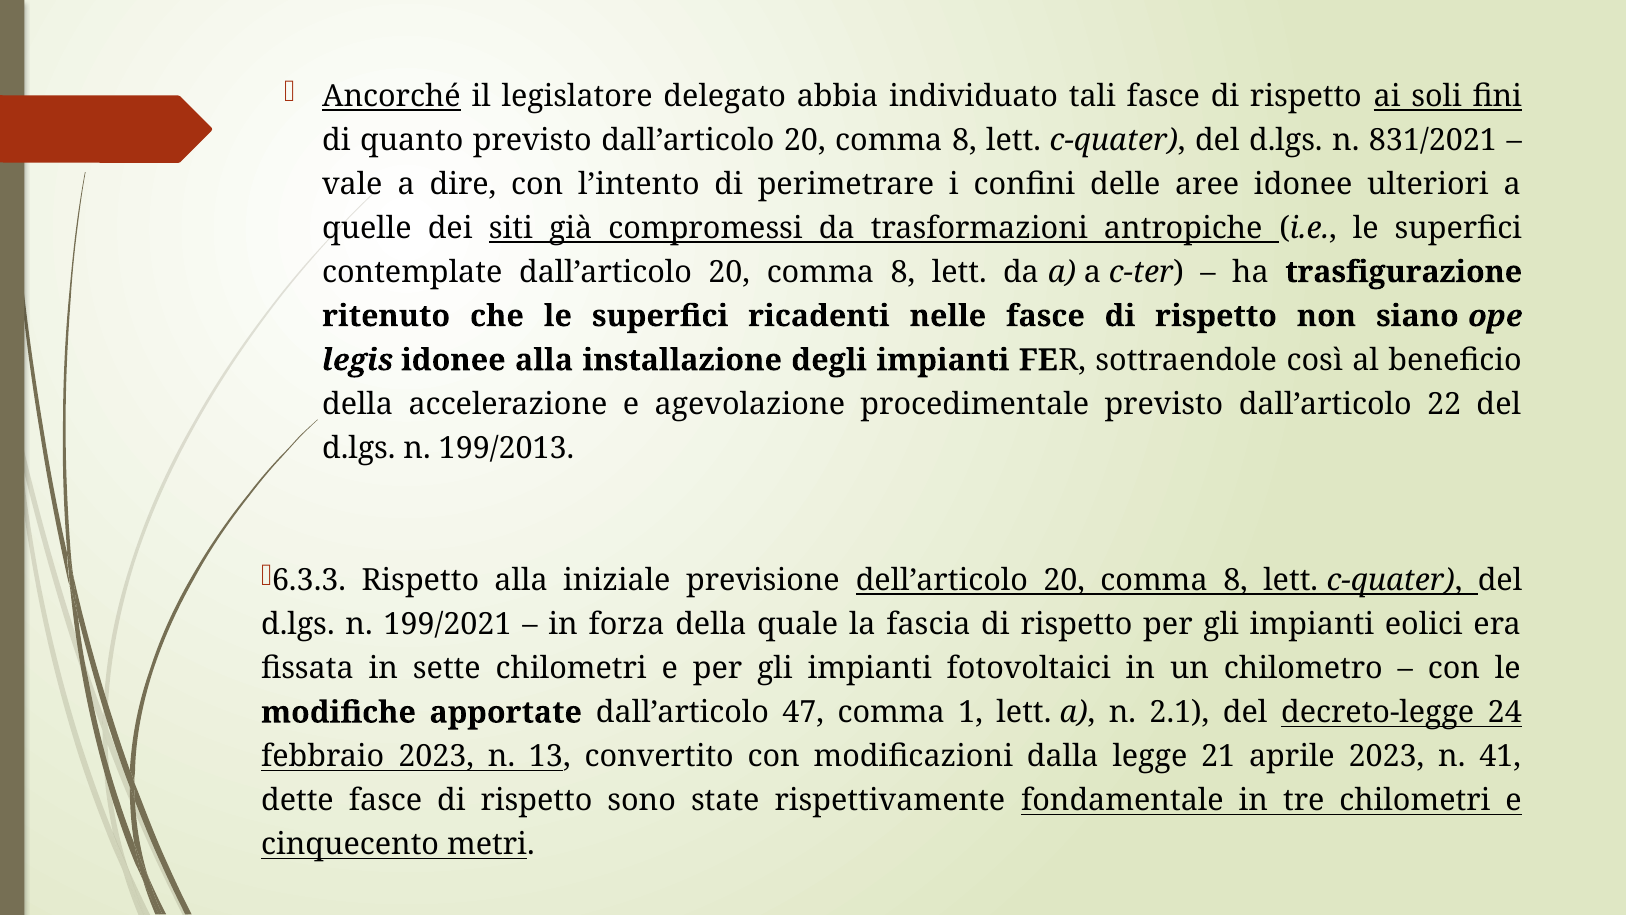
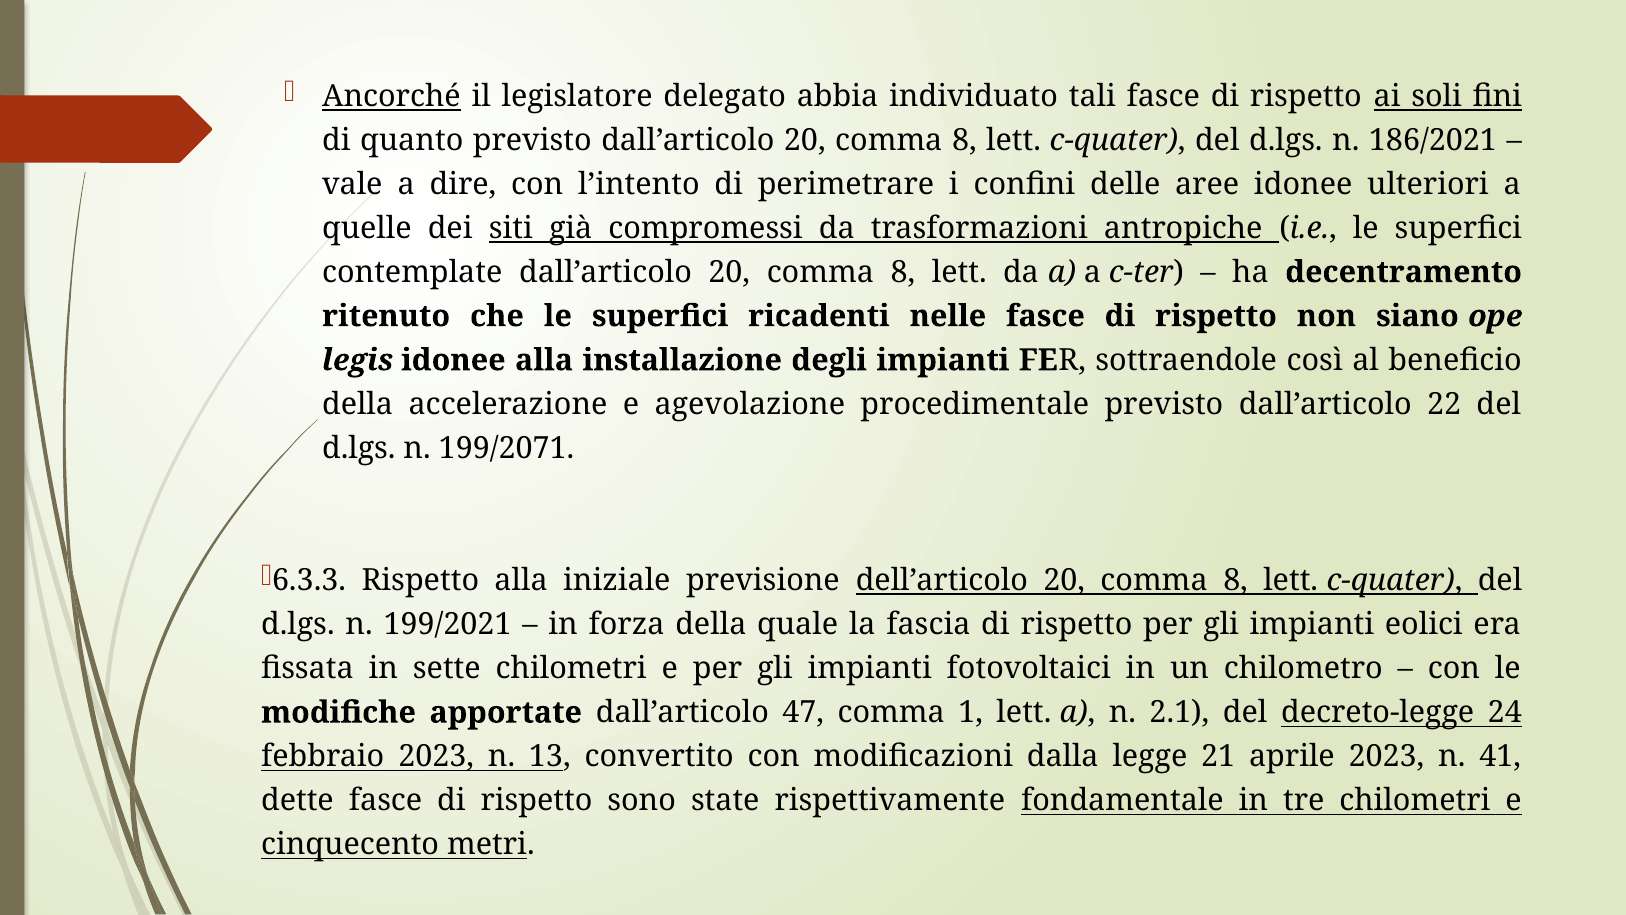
831/2021: 831/2021 -> 186/2021
trasfigurazione: trasfigurazione -> decentramento
199/2013: 199/2013 -> 199/2071
